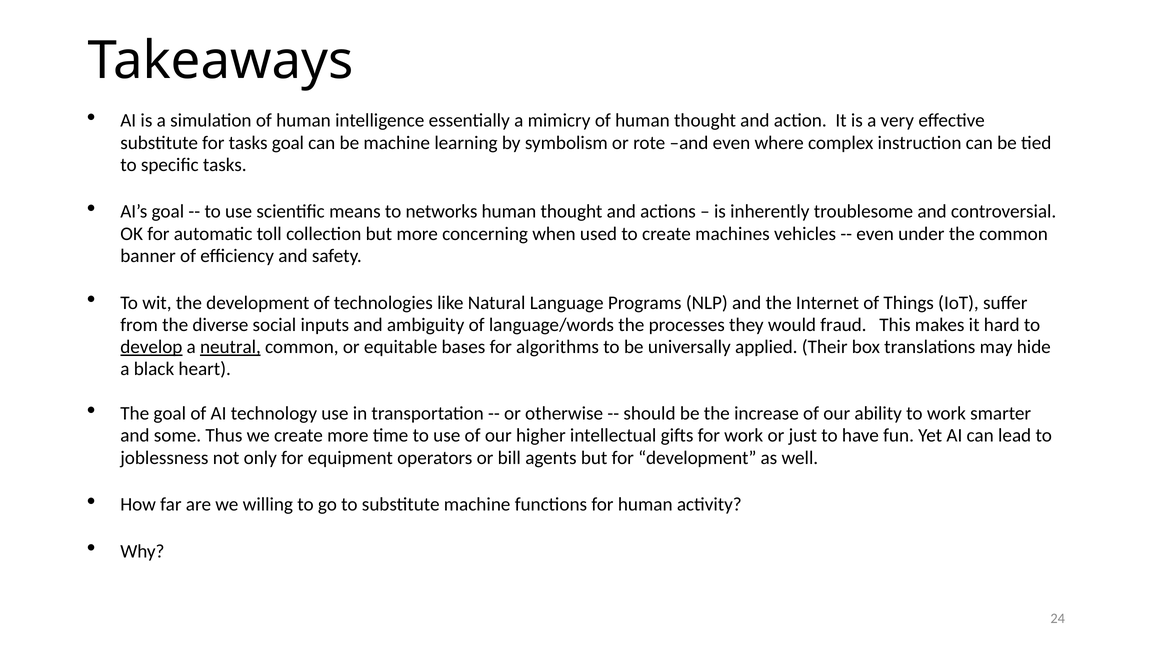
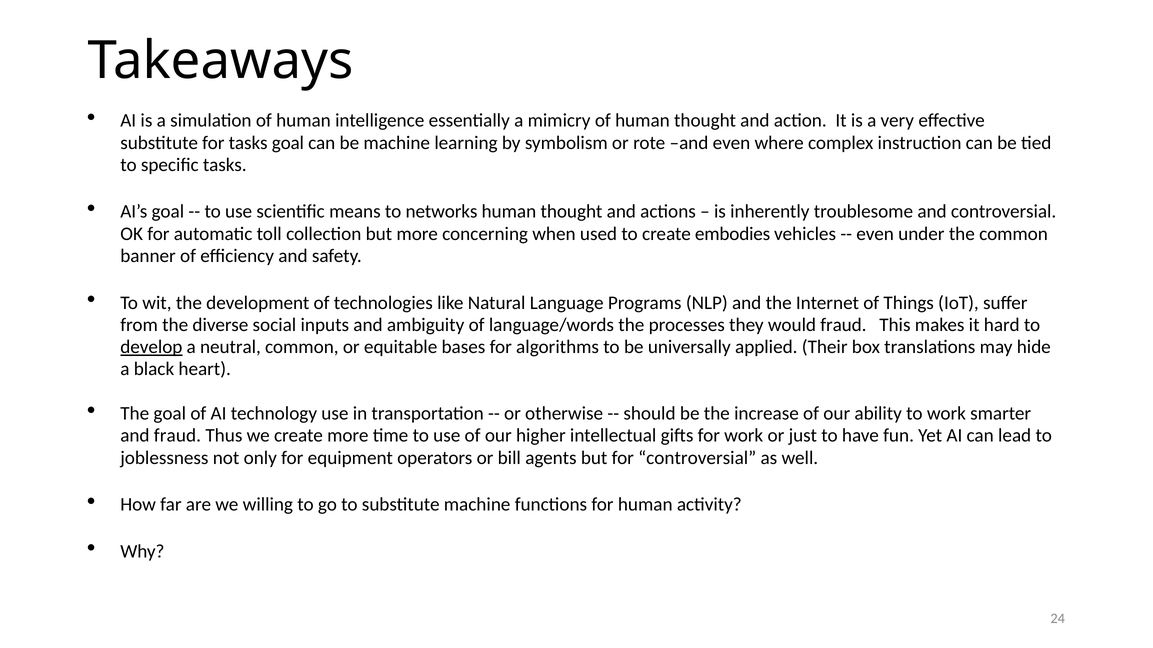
machines: machines -> embodies
neutral underline: present -> none
and some: some -> fraud
for development: development -> controversial
